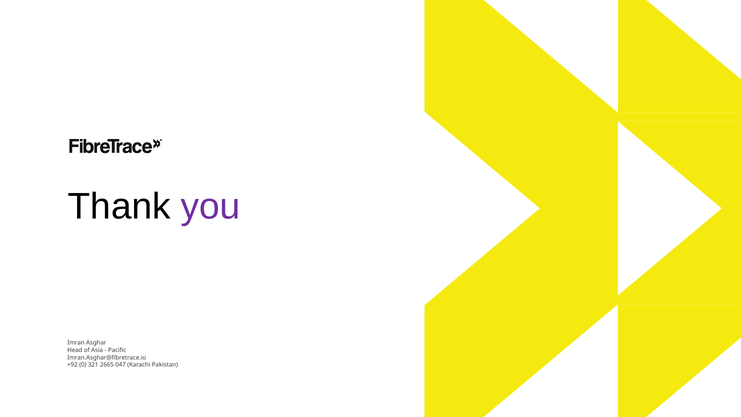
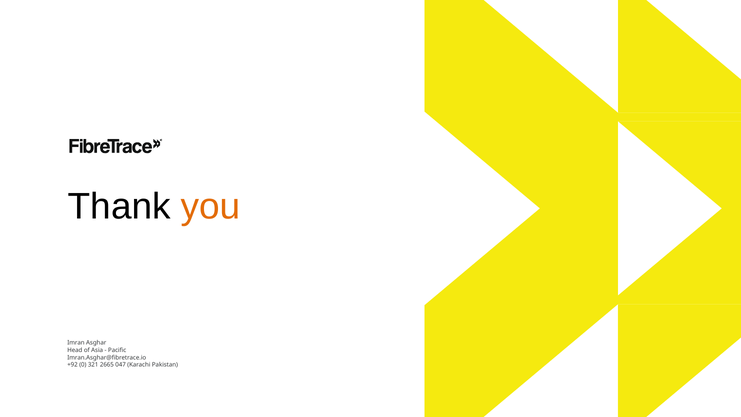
you colour: purple -> orange
